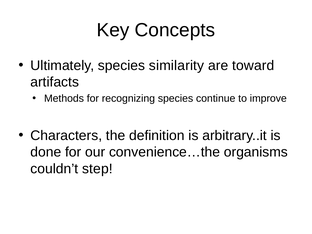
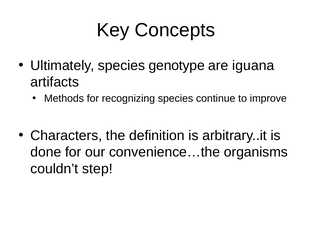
similarity: similarity -> genotype
toward: toward -> iguana
